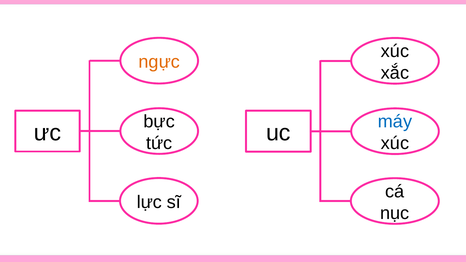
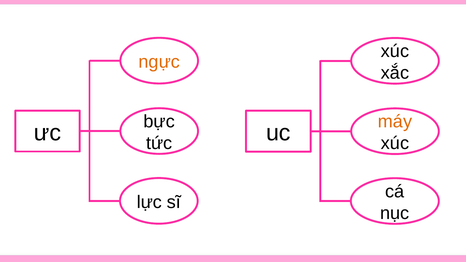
máy colour: blue -> orange
